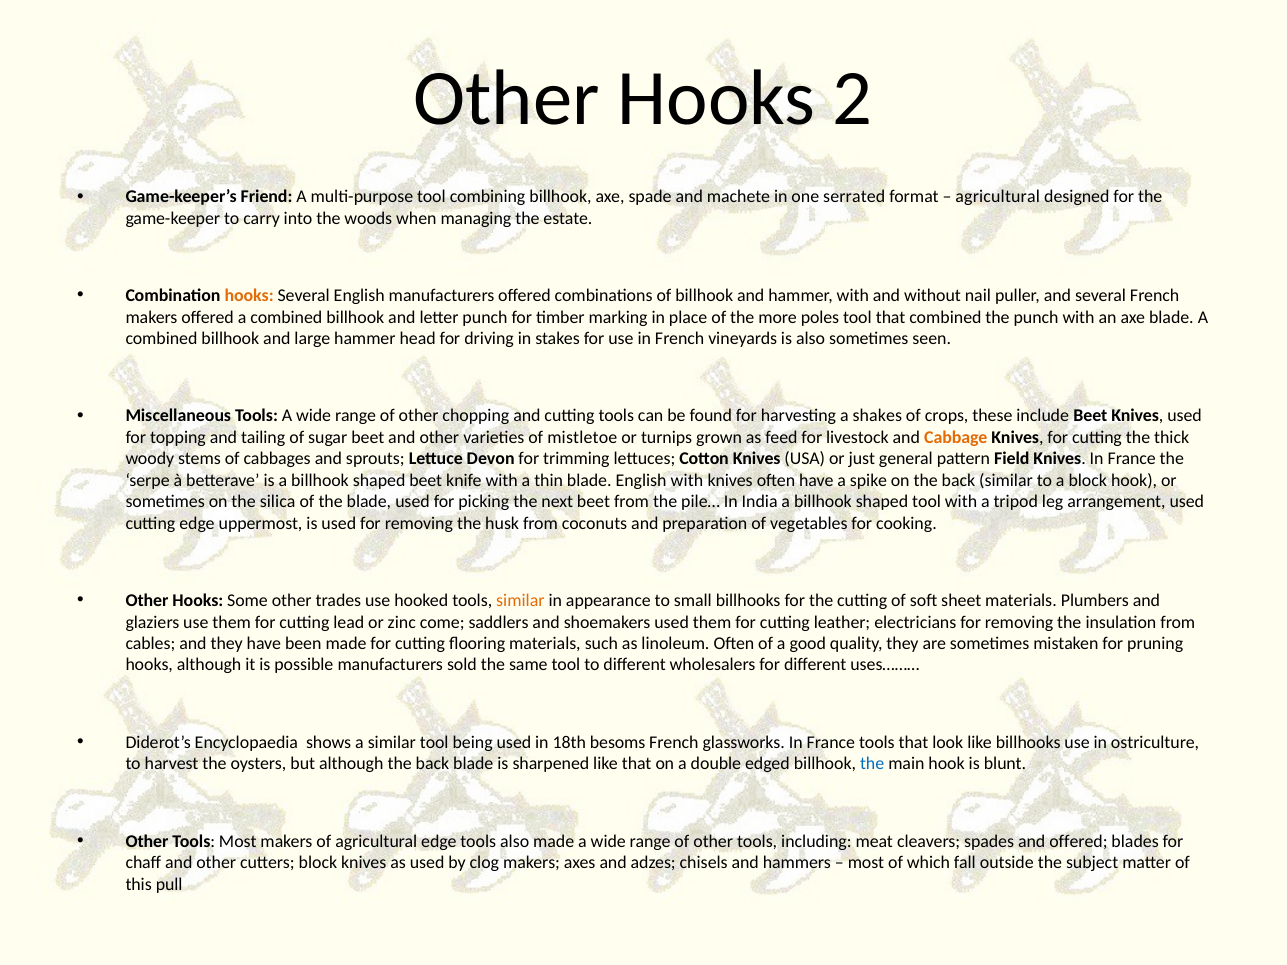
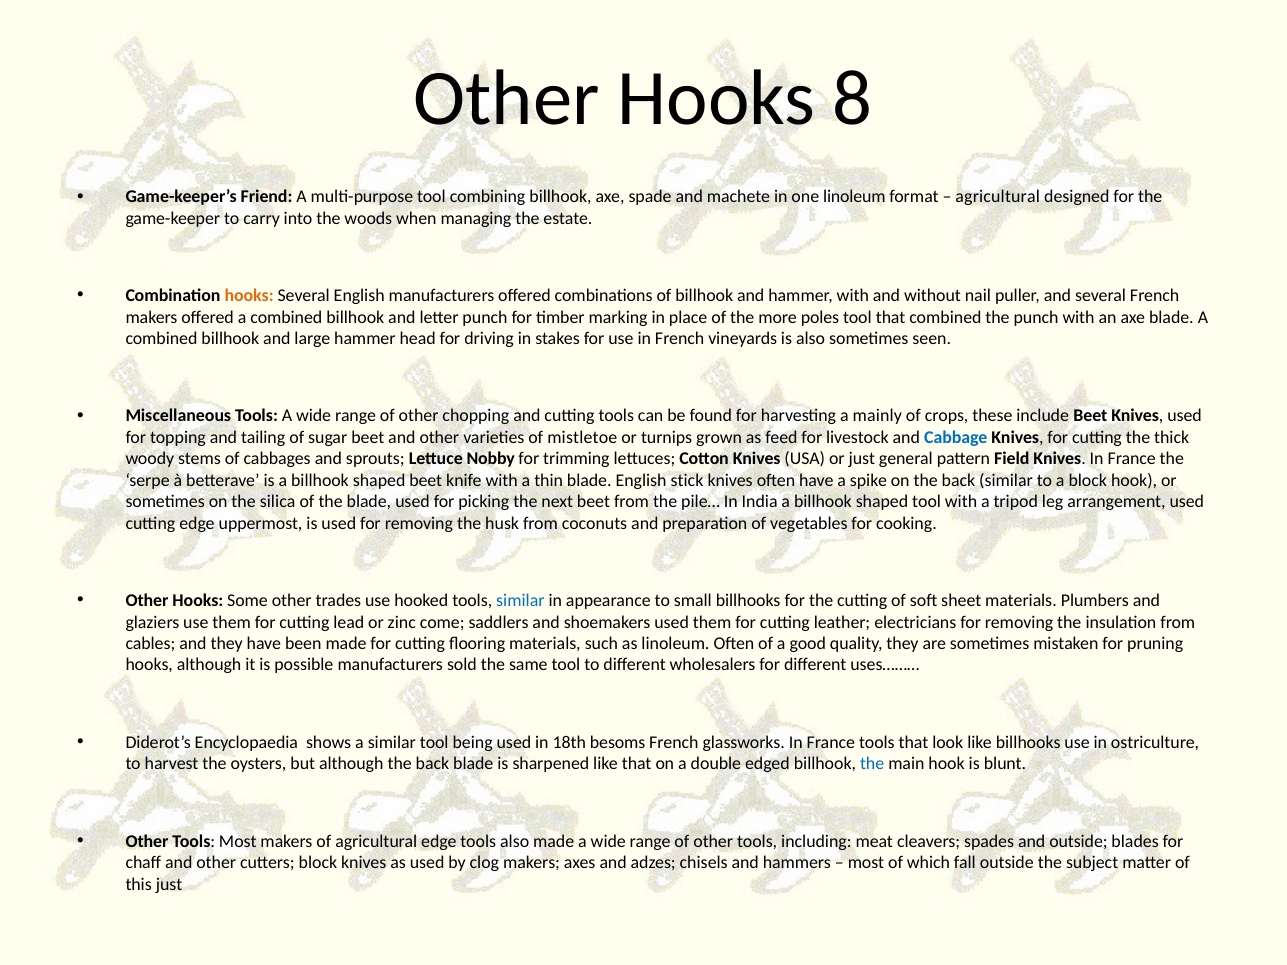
2: 2 -> 8
one serrated: serrated -> linoleum
shakes: shakes -> mainly
Cabbage colour: orange -> blue
Devon: Devon -> Nobby
English with: with -> stick
similar at (520, 601) colour: orange -> blue
and offered: offered -> outside
this pull: pull -> just
